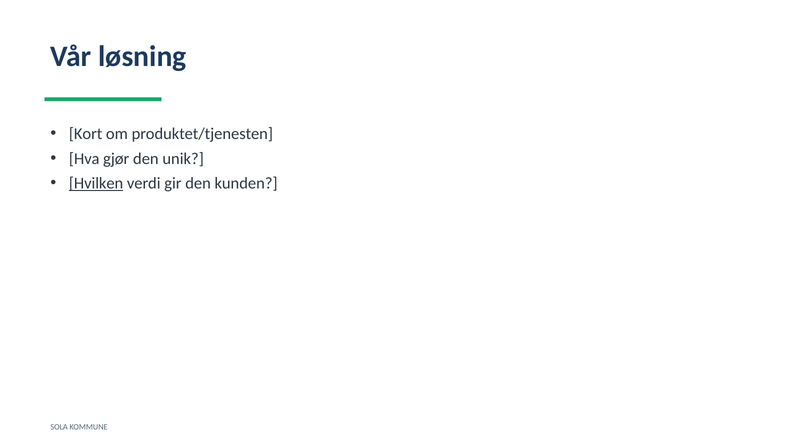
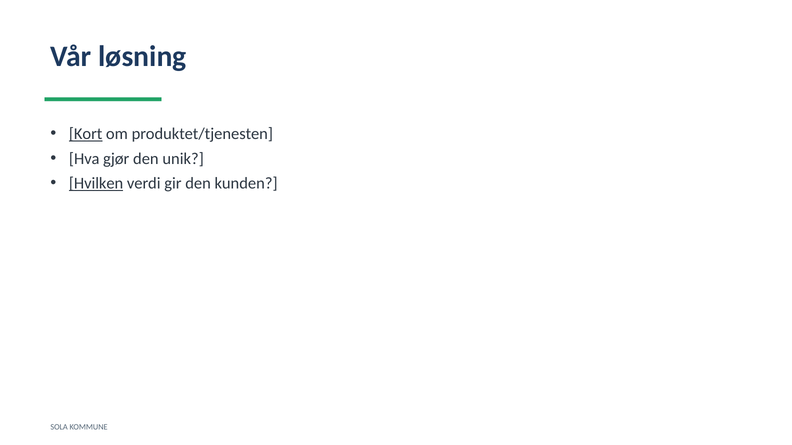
Kort underline: none -> present
